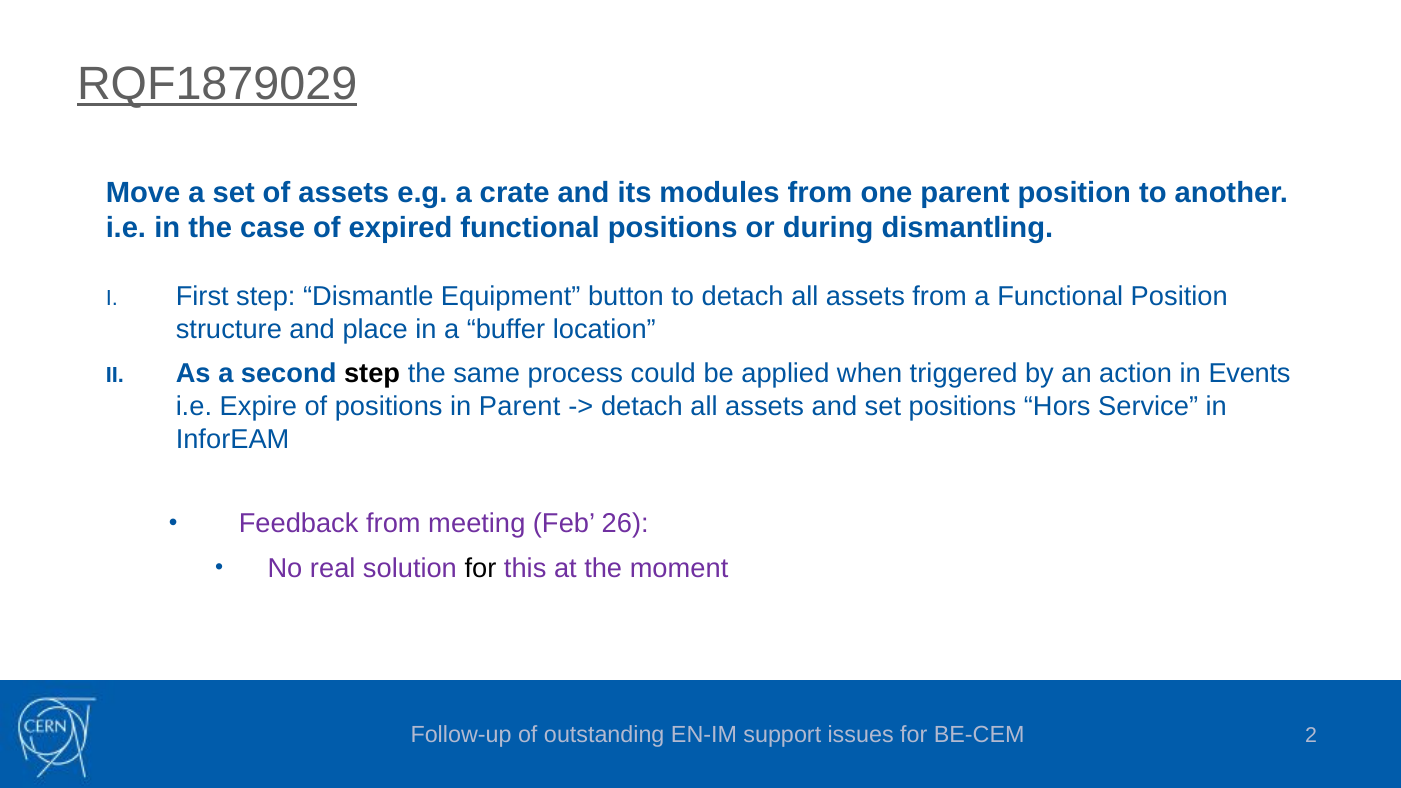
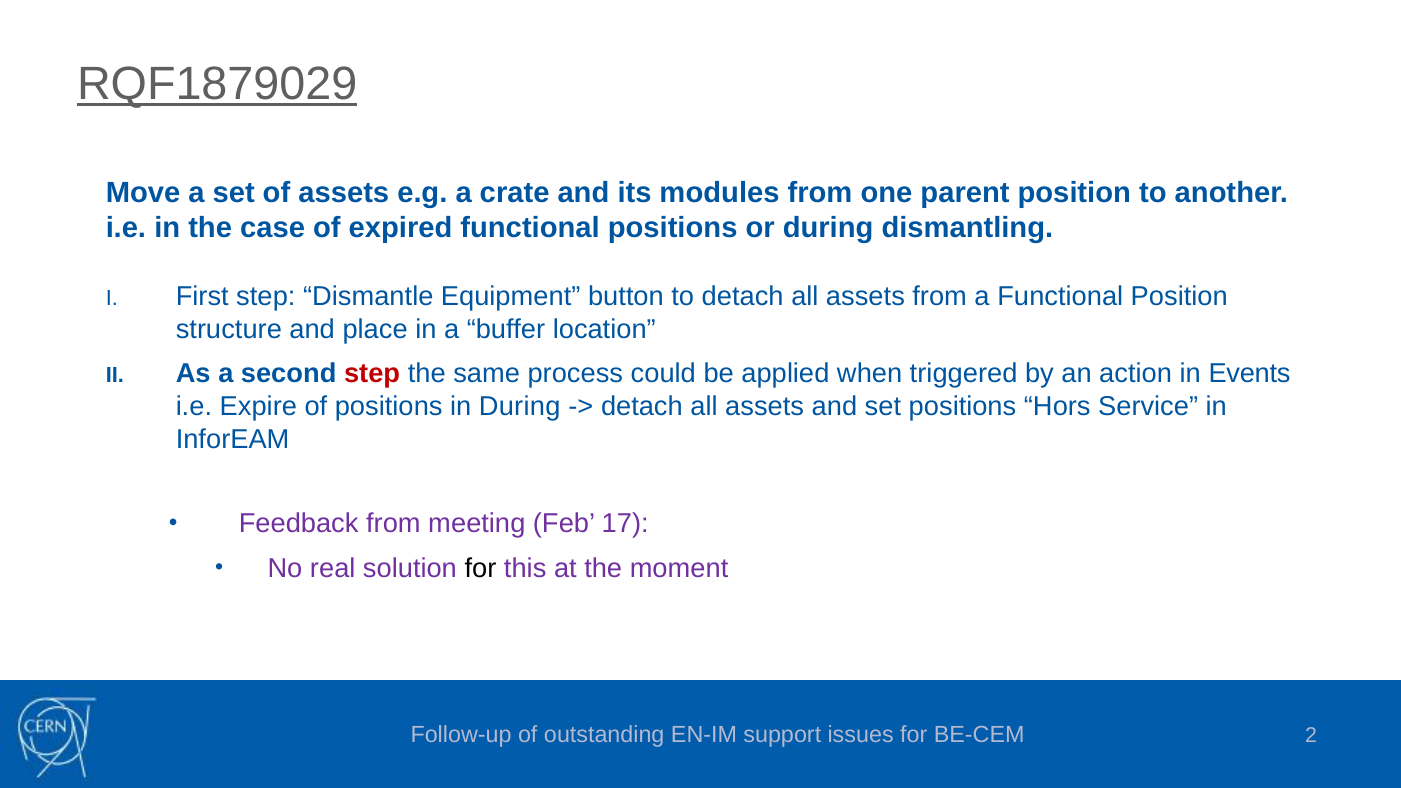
step at (372, 374) colour: black -> red
in Parent: Parent -> During
26: 26 -> 17
